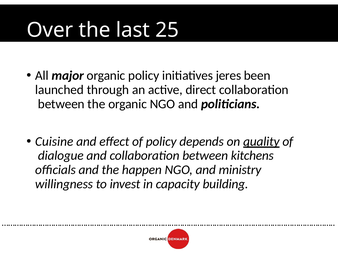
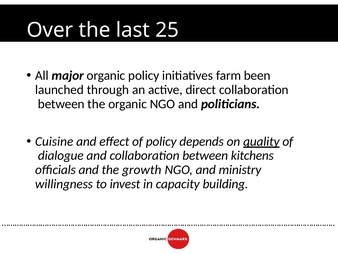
jeres: jeres -> farm
happen: happen -> growth
